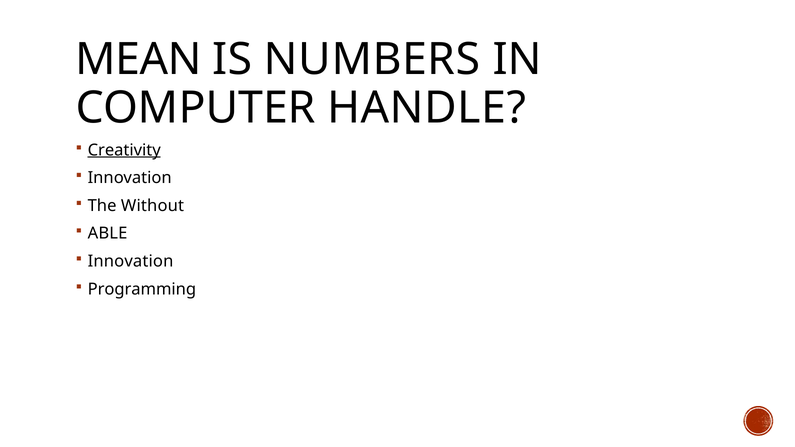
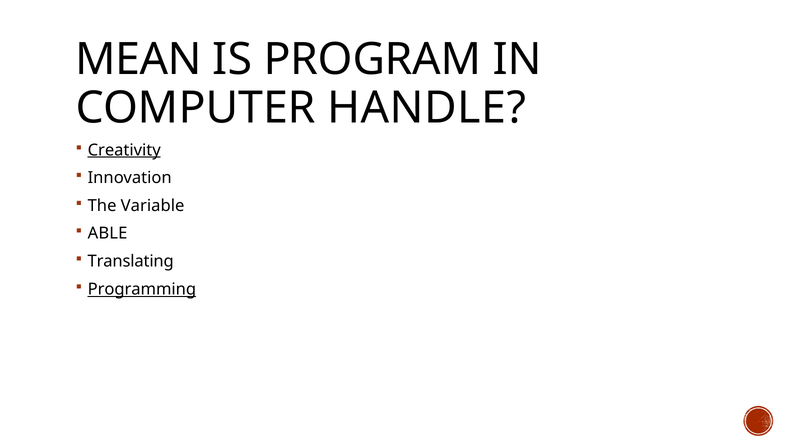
NUMBERS: NUMBERS -> PROGRAM
Without: Without -> Variable
Innovation at (131, 261): Innovation -> Translating
Programming underline: none -> present
